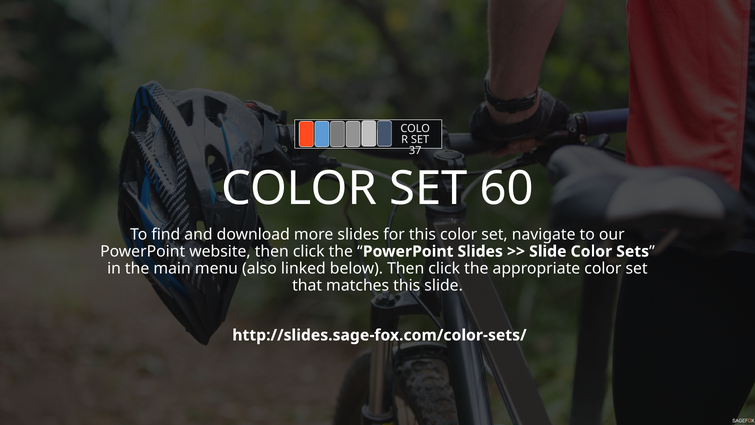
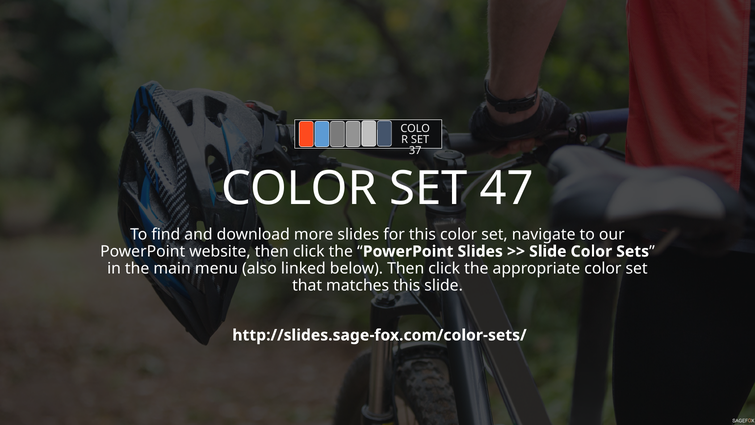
60: 60 -> 47
